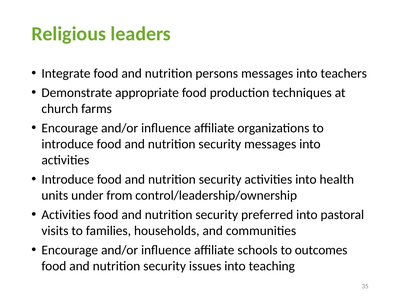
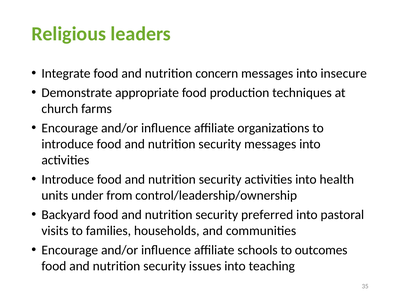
persons: persons -> concern
teachers: teachers -> insecure
Activities at (66, 215): Activities -> Backyard
